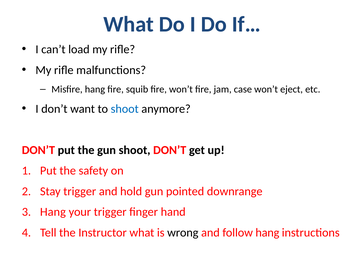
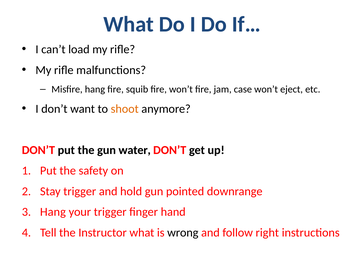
shoot at (125, 109) colour: blue -> orange
gun shoot: shoot -> water
follow hang: hang -> right
